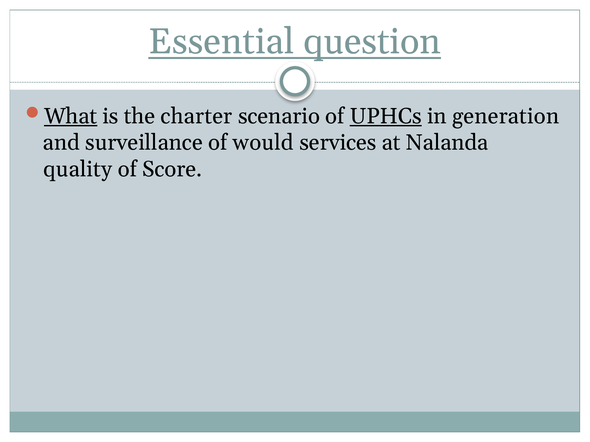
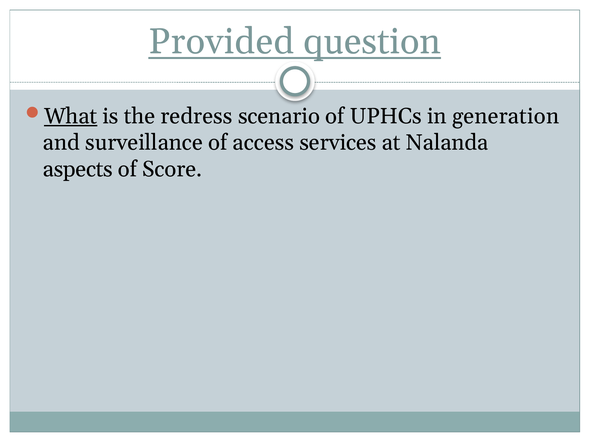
Essential: Essential -> Provided
charter: charter -> redress
UPHCs underline: present -> none
would: would -> access
quality: quality -> aspects
